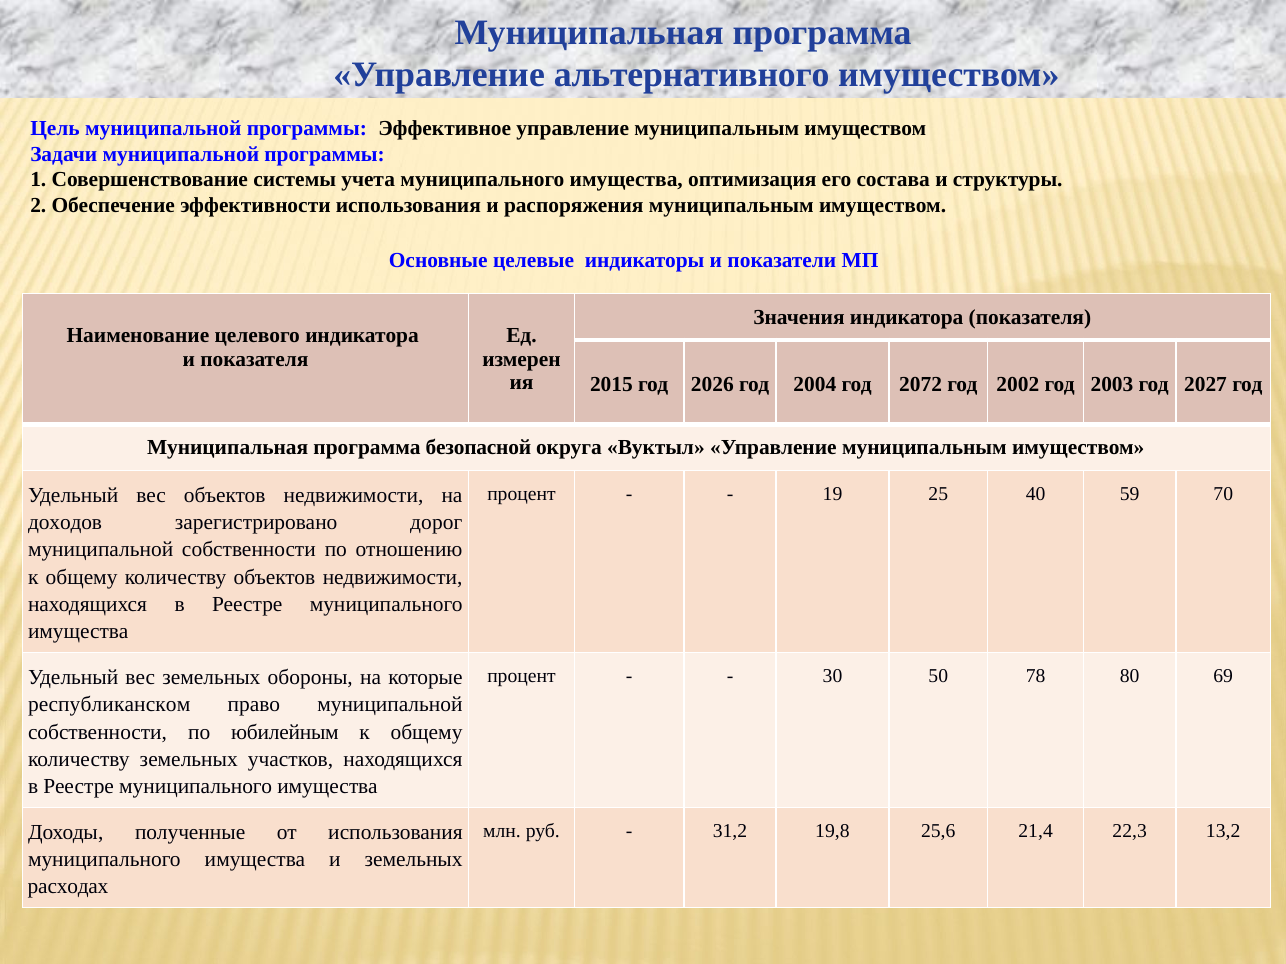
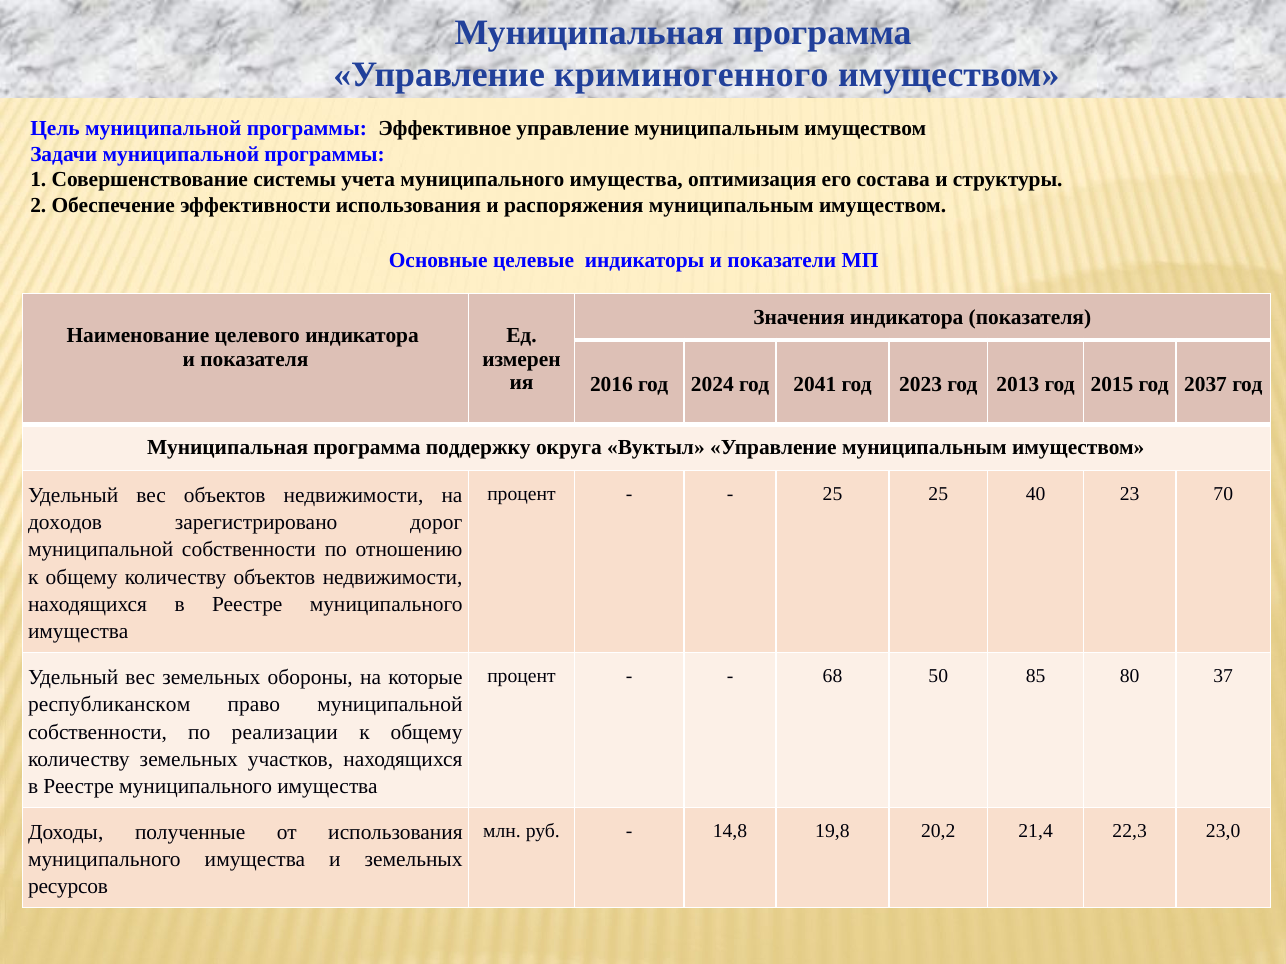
альтернативного: альтернативного -> криминогенного
2015: 2015 -> 2016
2026: 2026 -> 2024
2004: 2004 -> 2041
2072: 2072 -> 2023
2002: 2002 -> 2013
2003: 2003 -> 2015
2027: 2027 -> 2037
безопасной: безопасной -> поддержку
19 at (833, 494): 19 -> 25
59: 59 -> 23
30: 30 -> 68
78: 78 -> 85
69: 69 -> 37
юбилейным: юбилейным -> реализации
31,2: 31,2 -> 14,8
25,6: 25,6 -> 20,2
13,2: 13,2 -> 23,0
расходах: расходах -> ресурсов
